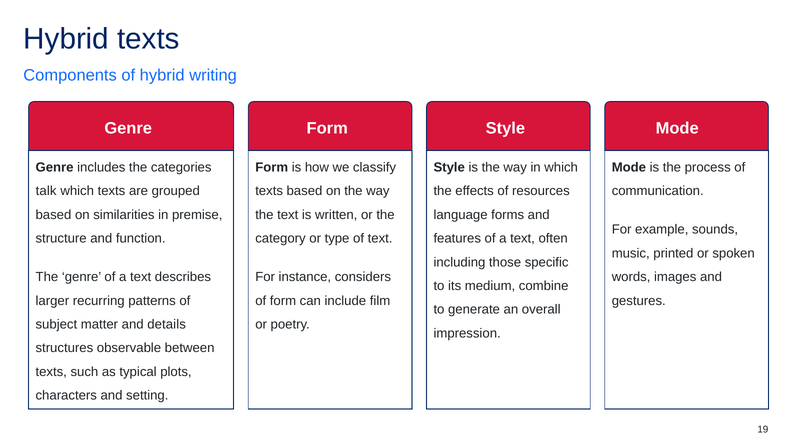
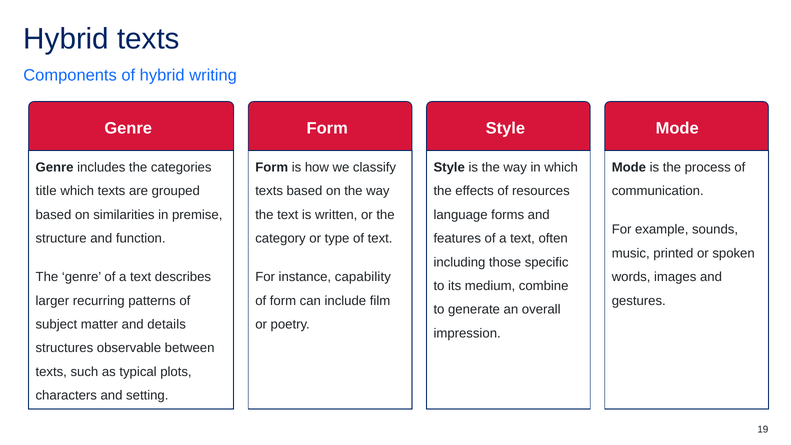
talk: talk -> title
considers: considers -> capability
